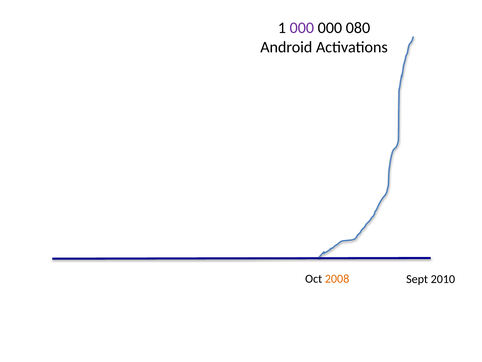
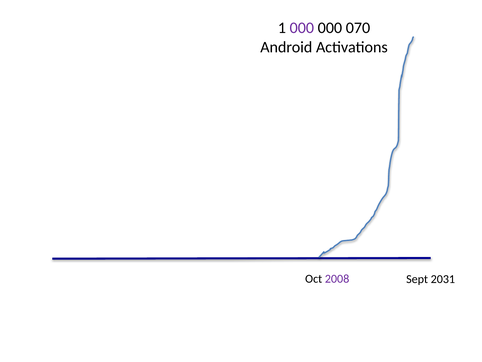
080: 080 -> 070
2008 colour: orange -> purple
2010: 2010 -> 2031
